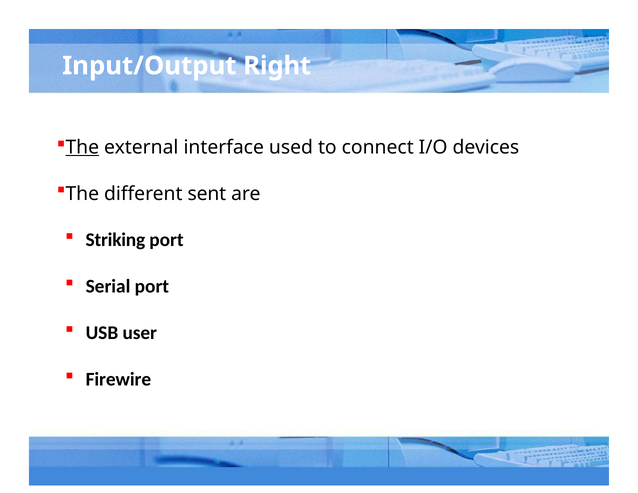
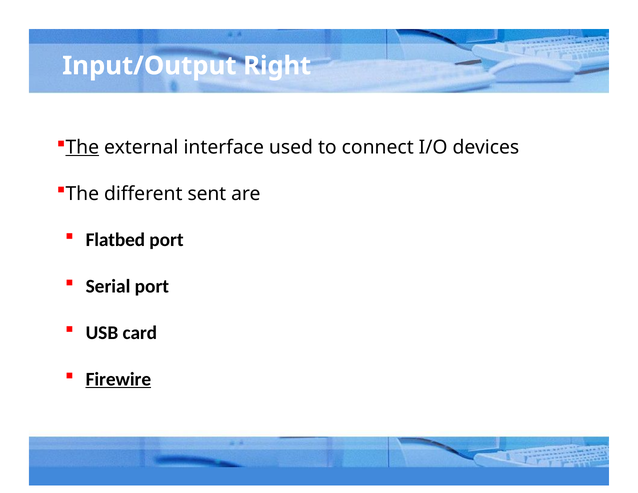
Striking: Striking -> Flatbed
user: user -> card
Firewire underline: none -> present
